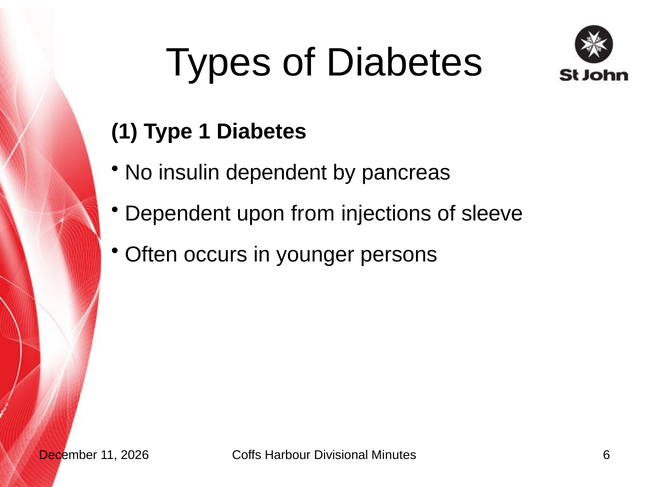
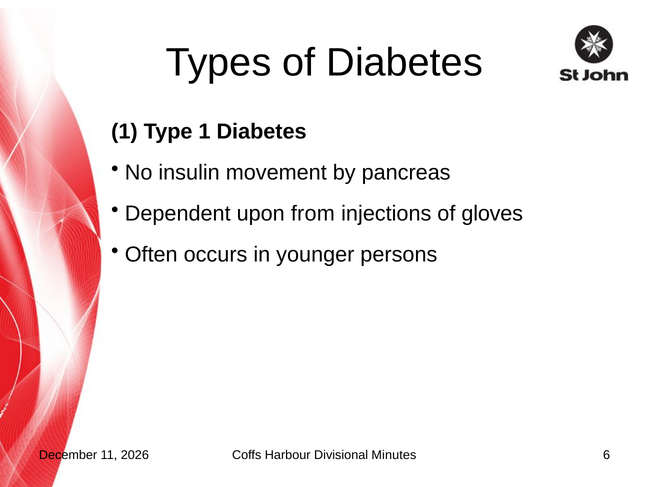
insulin dependent: dependent -> movement
sleeve: sleeve -> gloves
